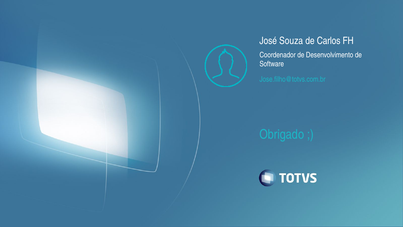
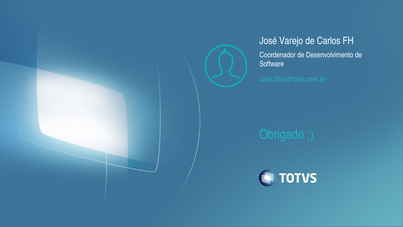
Souza: Souza -> Varejo
